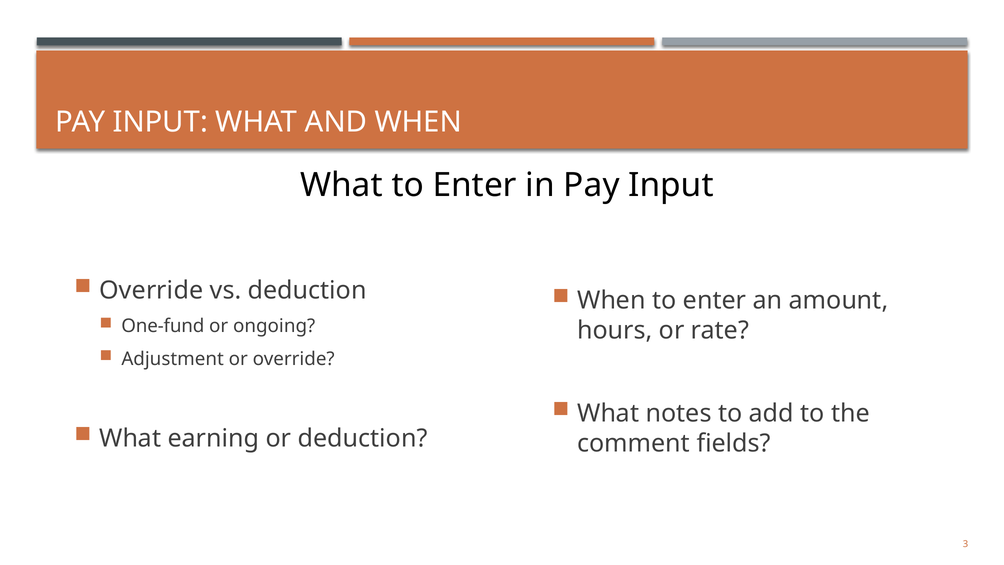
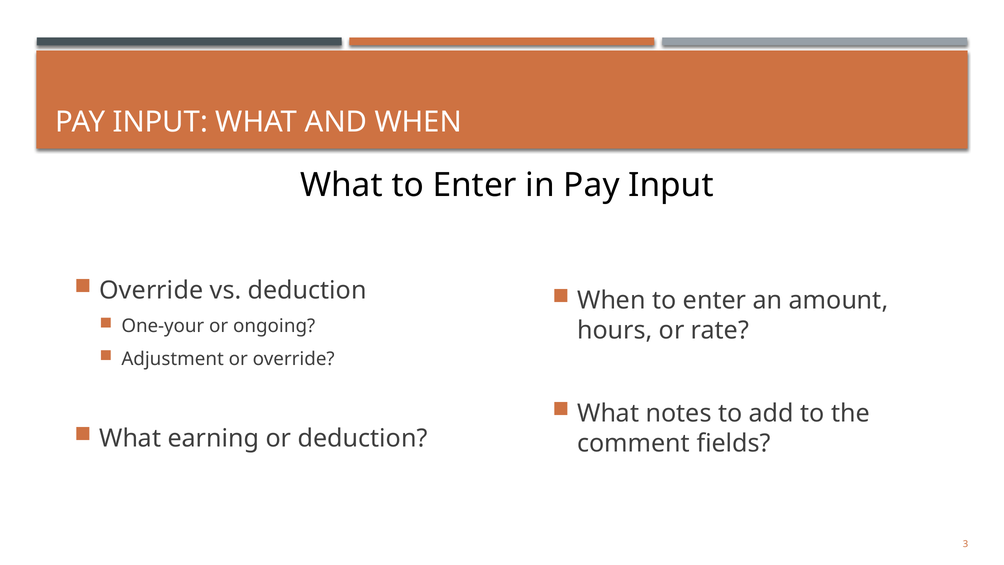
One-fund: One-fund -> One-your
